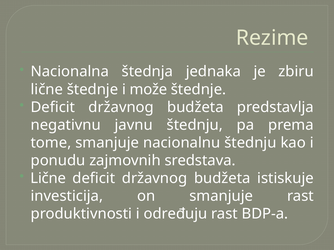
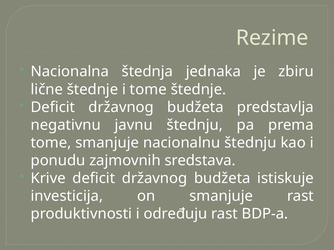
i može: može -> tome
Lične at (48, 179): Lične -> Krive
